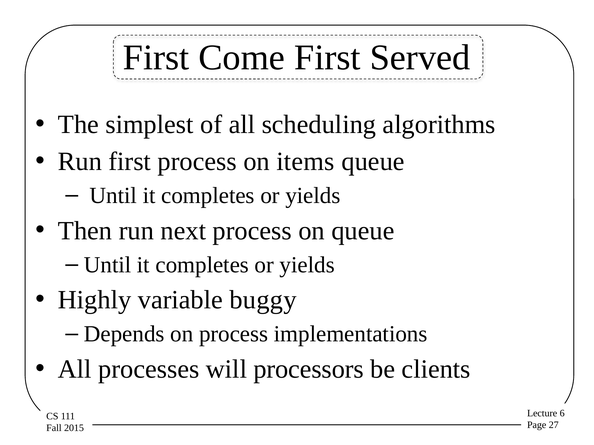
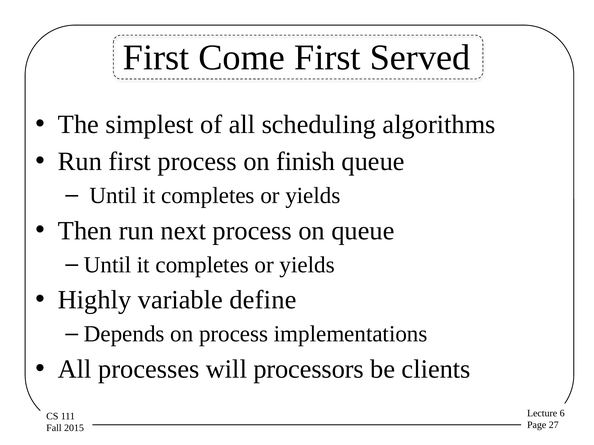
items: items -> finish
buggy: buggy -> define
